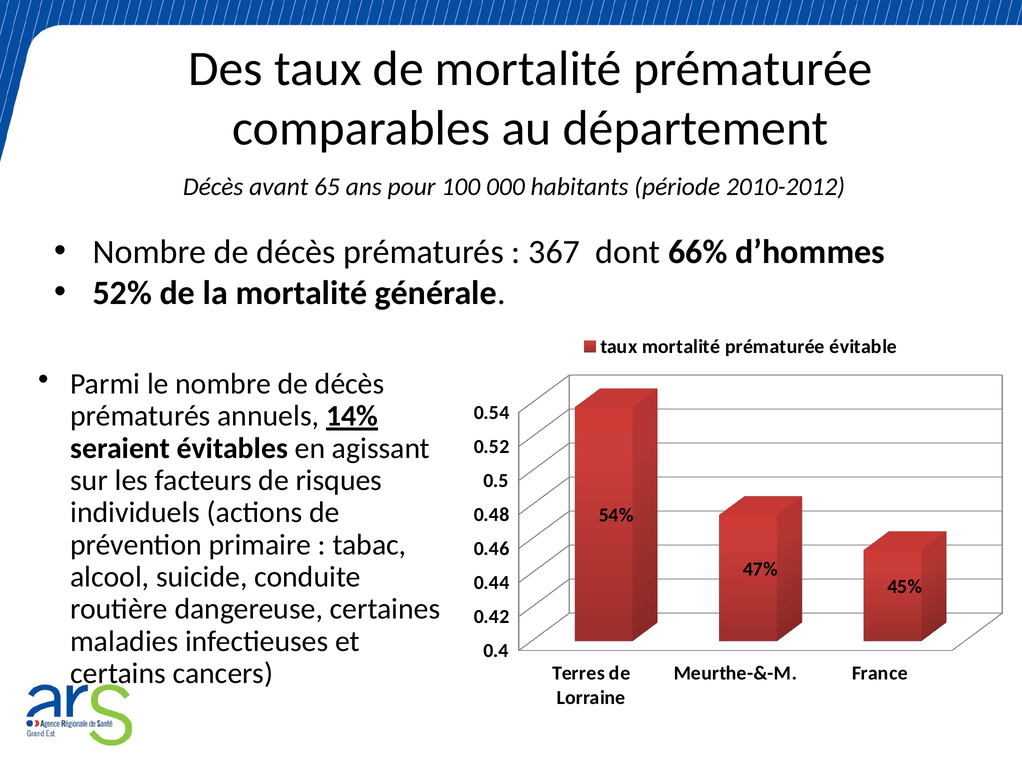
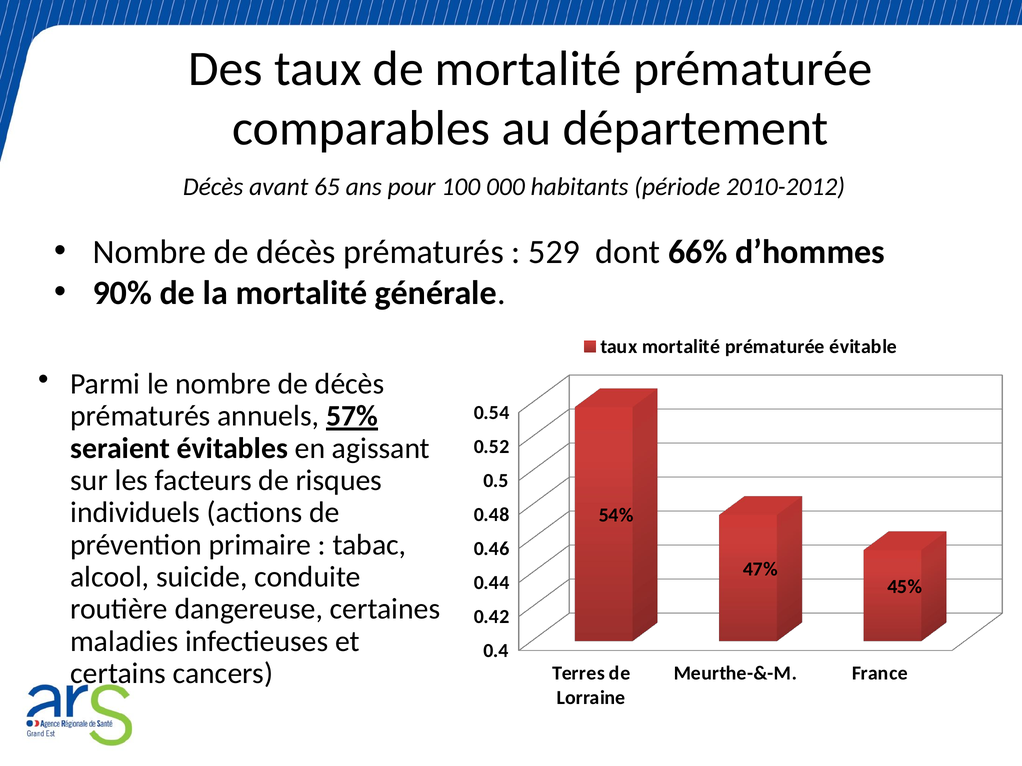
367: 367 -> 529
52%: 52% -> 90%
14%: 14% -> 57%
